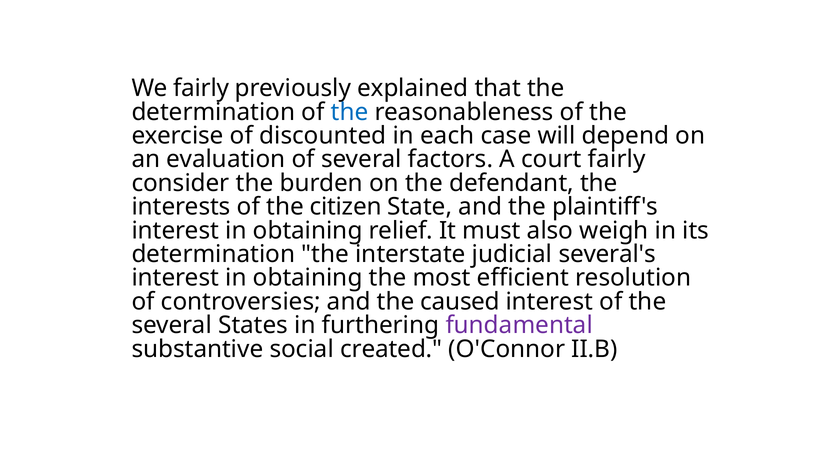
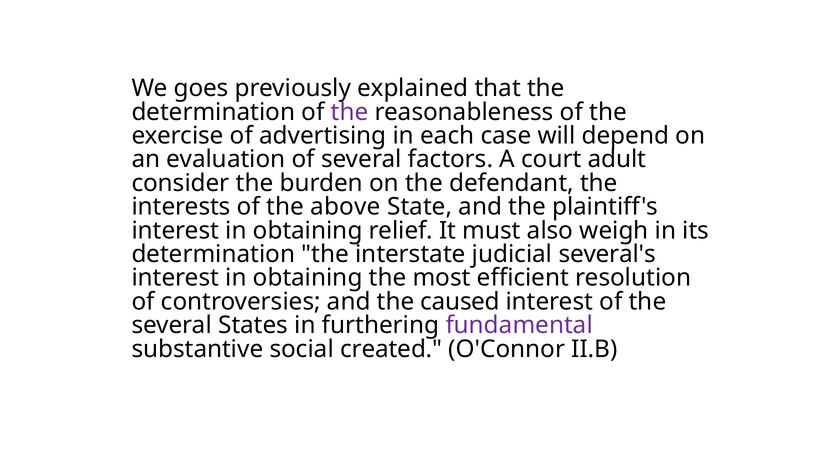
We fairly: fairly -> goes
the at (350, 112) colour: blue -> purple
discounted: discounted -> advertising
court fairly: fairly -> adult
citizen: citizen -> above
